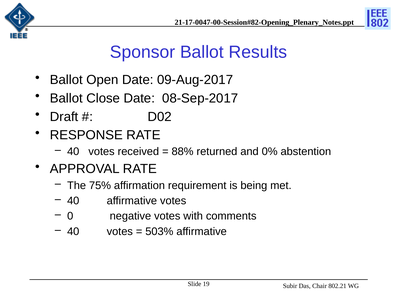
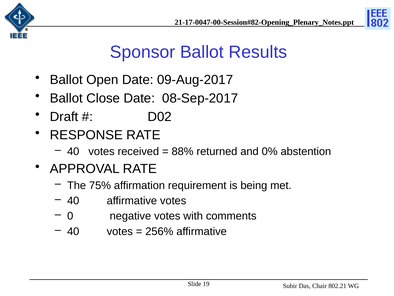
503%: 503% -> 256%
